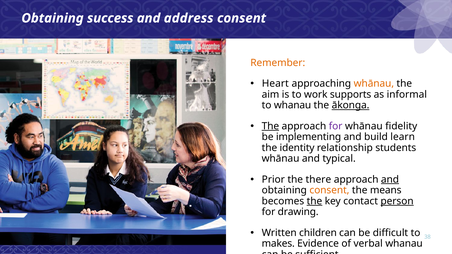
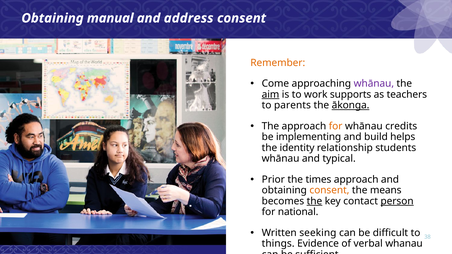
success: success -> manual
Heart: Heart -> Come
whānau at (374, 84) colour: orange -> purple
aim underline: none -> present
informal: informal -> teachers
to whanau: whanau -> parents
The at (270, 126) underline: present -> none
for at (336, 126) colour: purple -> orange
fidelity: fidelity -> credits
learn: learn -> helps
there: there -> times
and at (390, 180) underline: present -> none
drawing: drawing -> national
children: children -> seeking
makes: makes -> things
